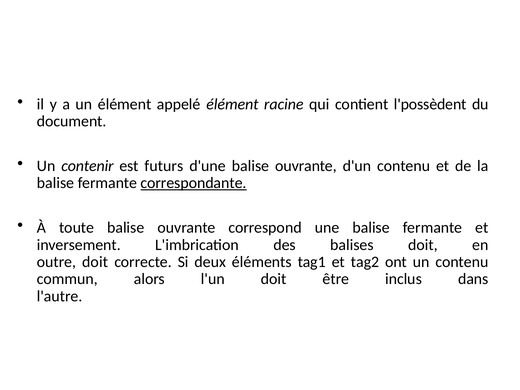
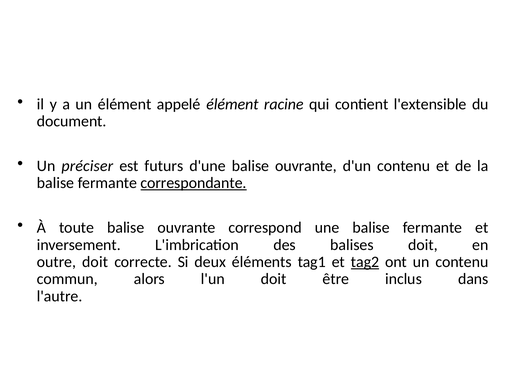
l'possèdent: l'possèdent -> l'extensible
contenir: contenir -> préciser
tag2 underline: none -> present
